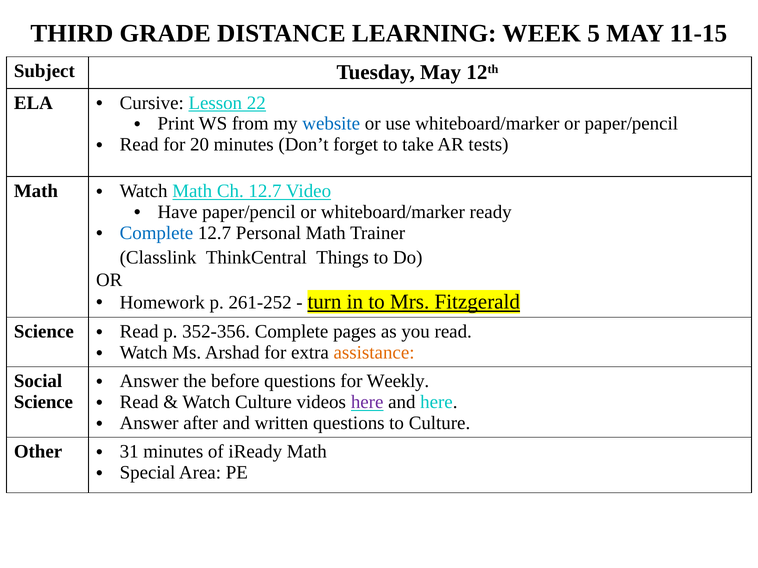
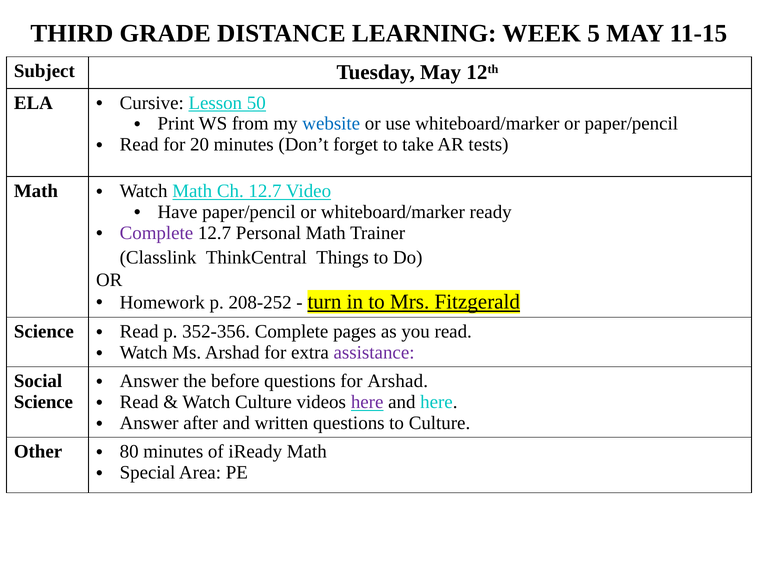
22: 22 -> 50
Complete at (156, 233) colour: blue -> purple
261-252: 261-252 -> 208-252
assistance colour: orange -> purple
for Weekly: Weekly -> Arshad
31: 31 -> 80
